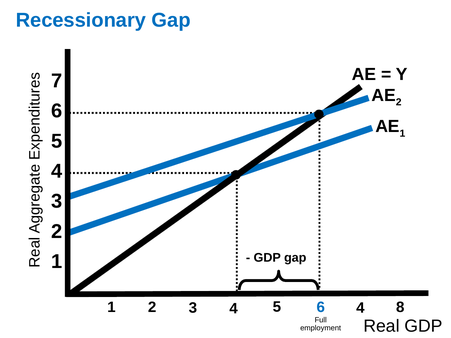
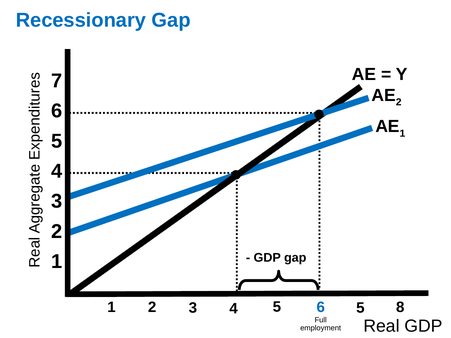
6 4: 4 -> 5
